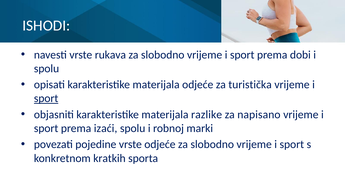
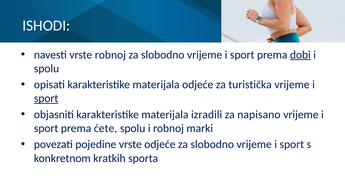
vrste rukava: rukava -> robnoj
dobi underline: none -> present
razlike: razlike -> izradili
izaći: izaći -> ćete
